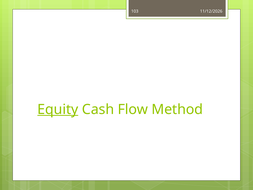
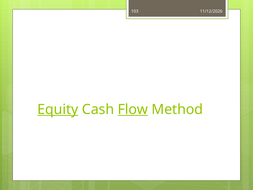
Flow underline: none -> present
